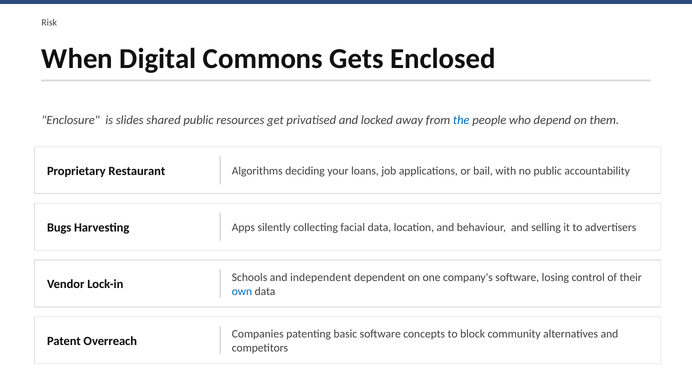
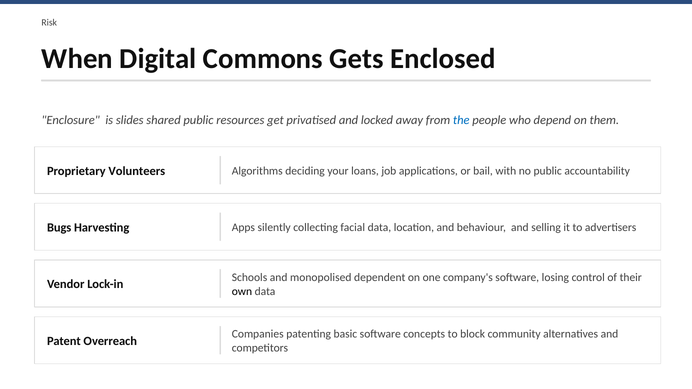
Restaurant: Restaurant -> Volunteers
independent: independent -> monopolised
own colour: blue -> black
